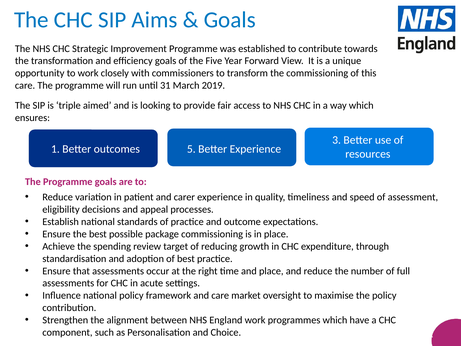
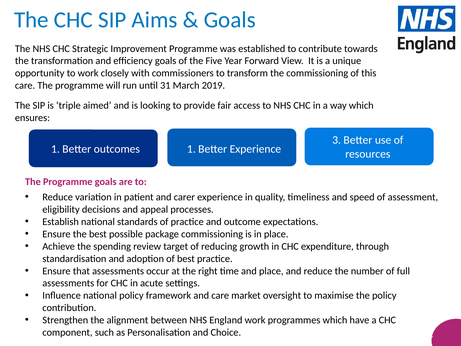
outcomes 5: 5 -> 1
